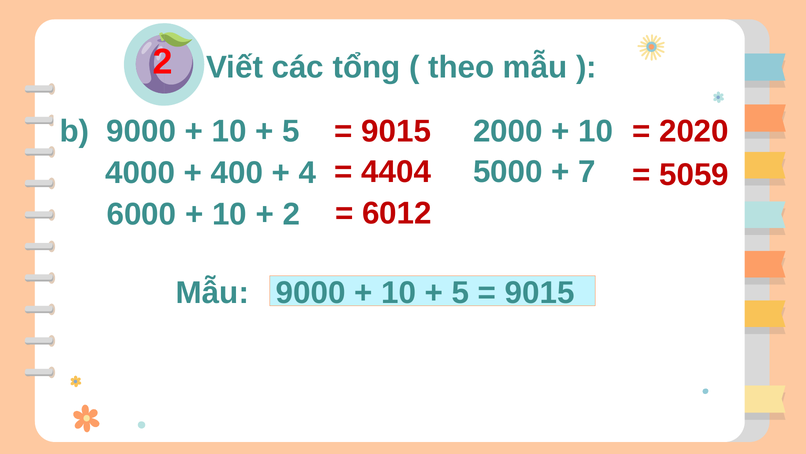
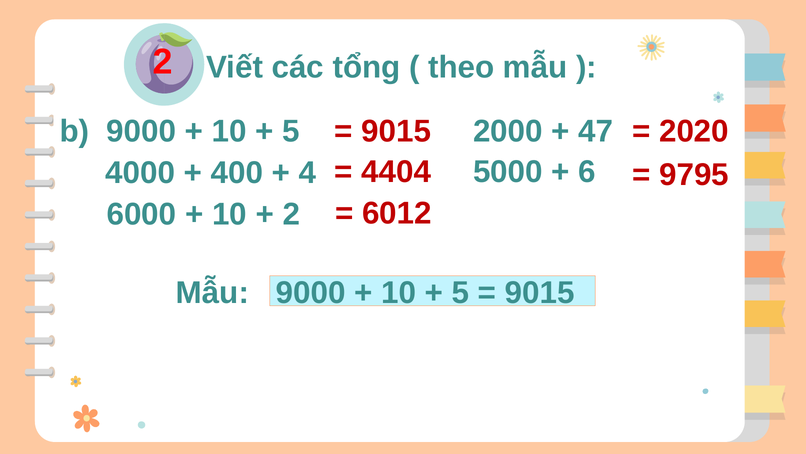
10 at (596, 131): 10 -> 47
7: 7 -> 6
5059: 5059 -> 9795
